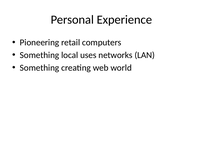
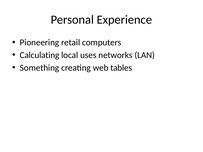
Something at (39, 55): Something -> Calculating
world: world -> tables
